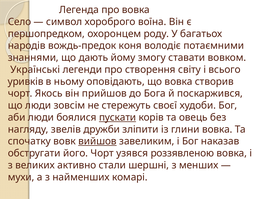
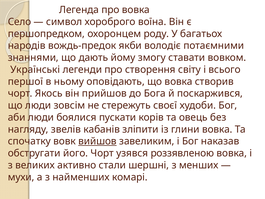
коня: коня -> якби
уривків: уривків -> першої
пускати underline: present -> none
дружби: дружби -> кабанів
